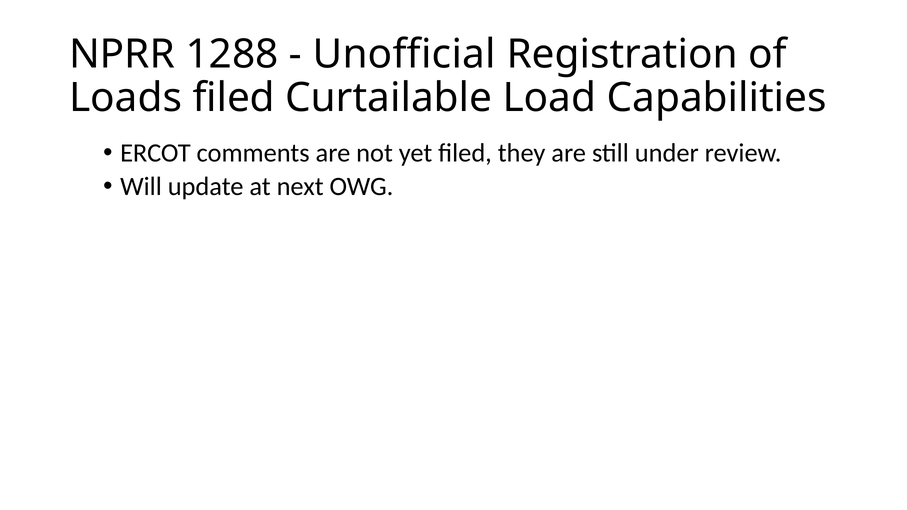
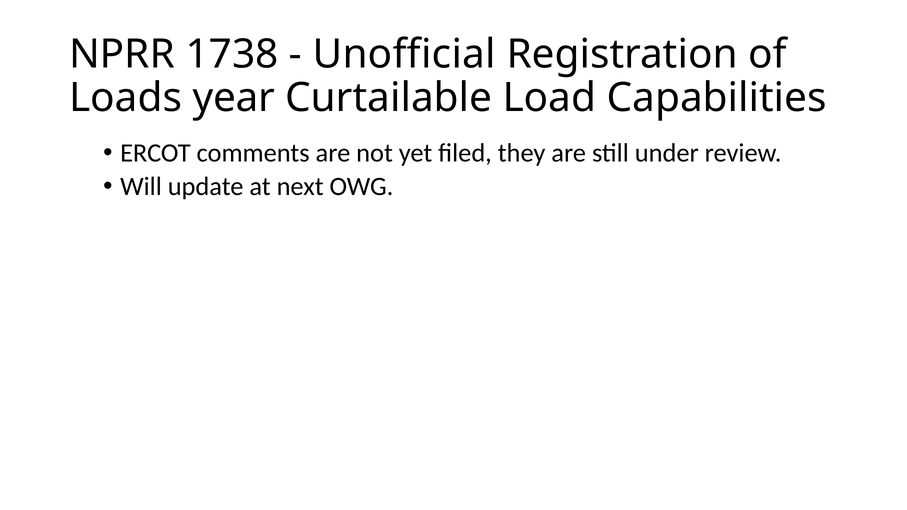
1288: 1288 -> 1738
Loads filed: filed -> year
